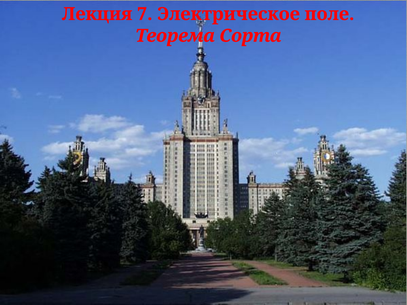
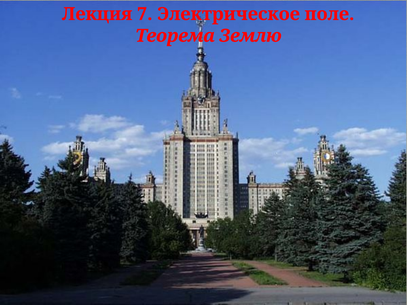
Сорта: Сорта -> Землю
